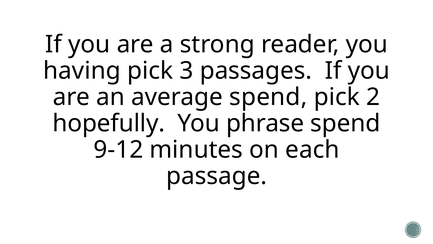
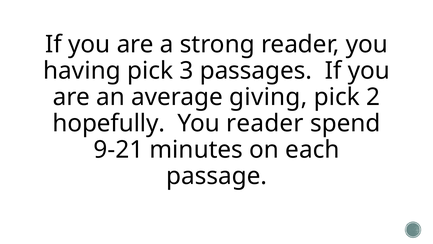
average spend: spend -> giving
You phrase: phrase -> reader
9-12: 9-12 -> 9-21
